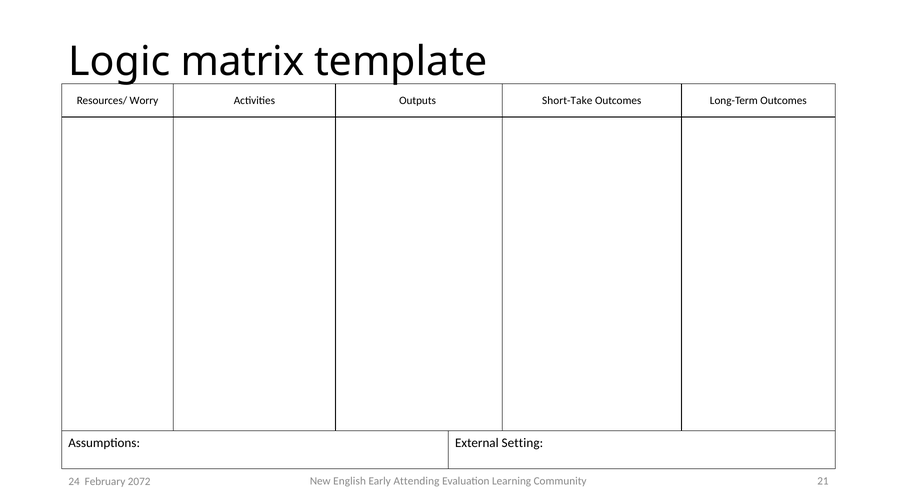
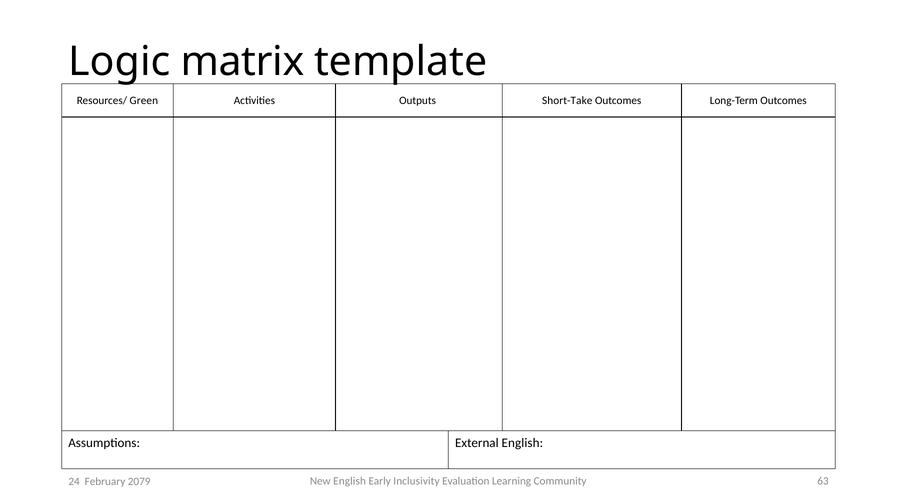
Worry: Worry -> Green
External Setting: Setting -> English
Attending: Attending -> Inclusivity
21: 21 -> 63
2072: 2072 -> 2079
